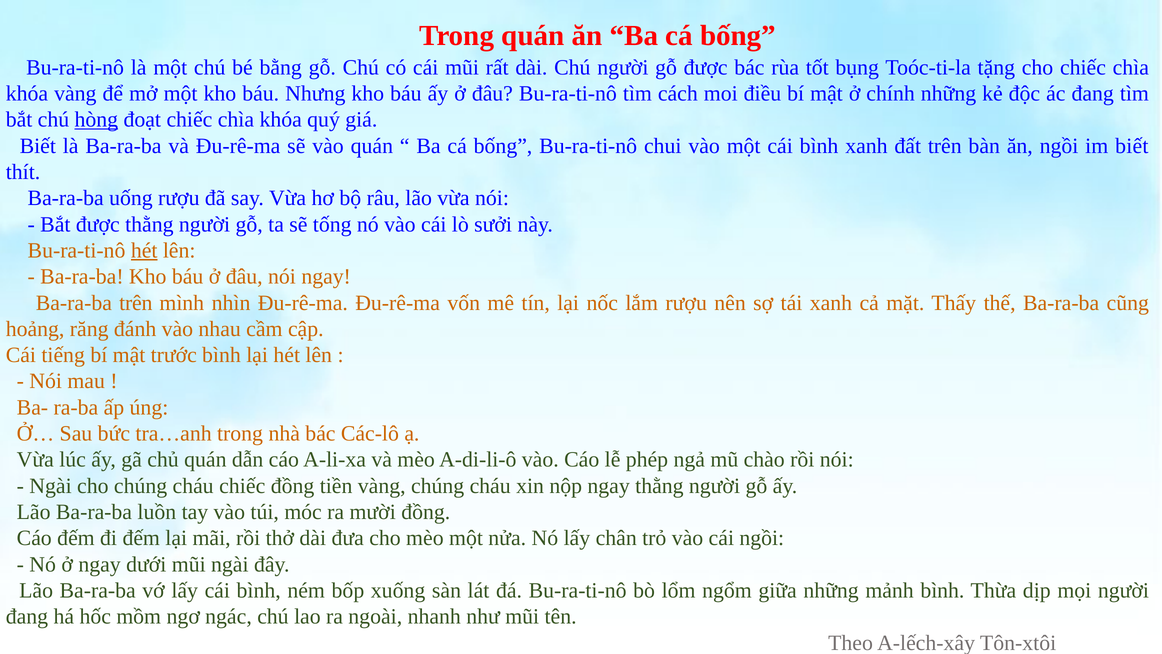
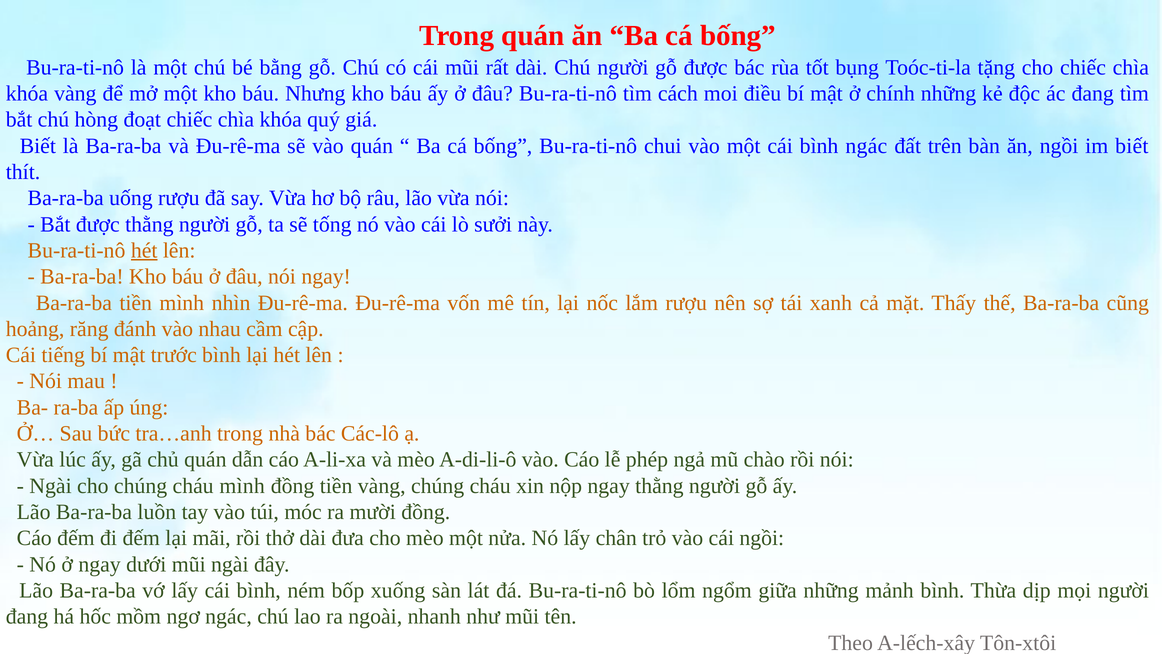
hòng underline: present -> none
bình xanh: xanh -> ngác
Ba-ra-ba trên: trên -> tiền
cháu chiếc: chiếc -> mình
